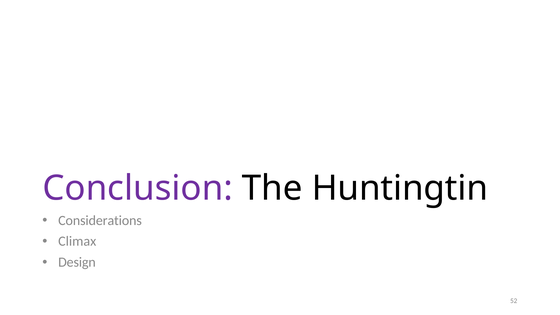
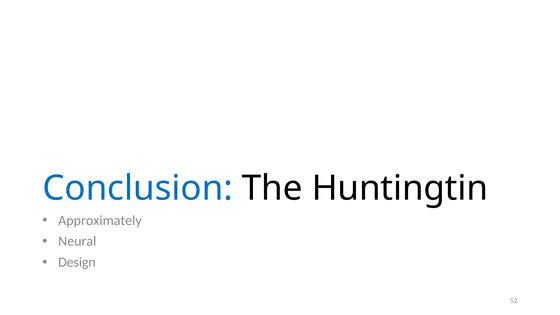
Conclusion colour: purple -> blue
Considerations: Considerations -> Approximately
Climax: Climax -> Neural
